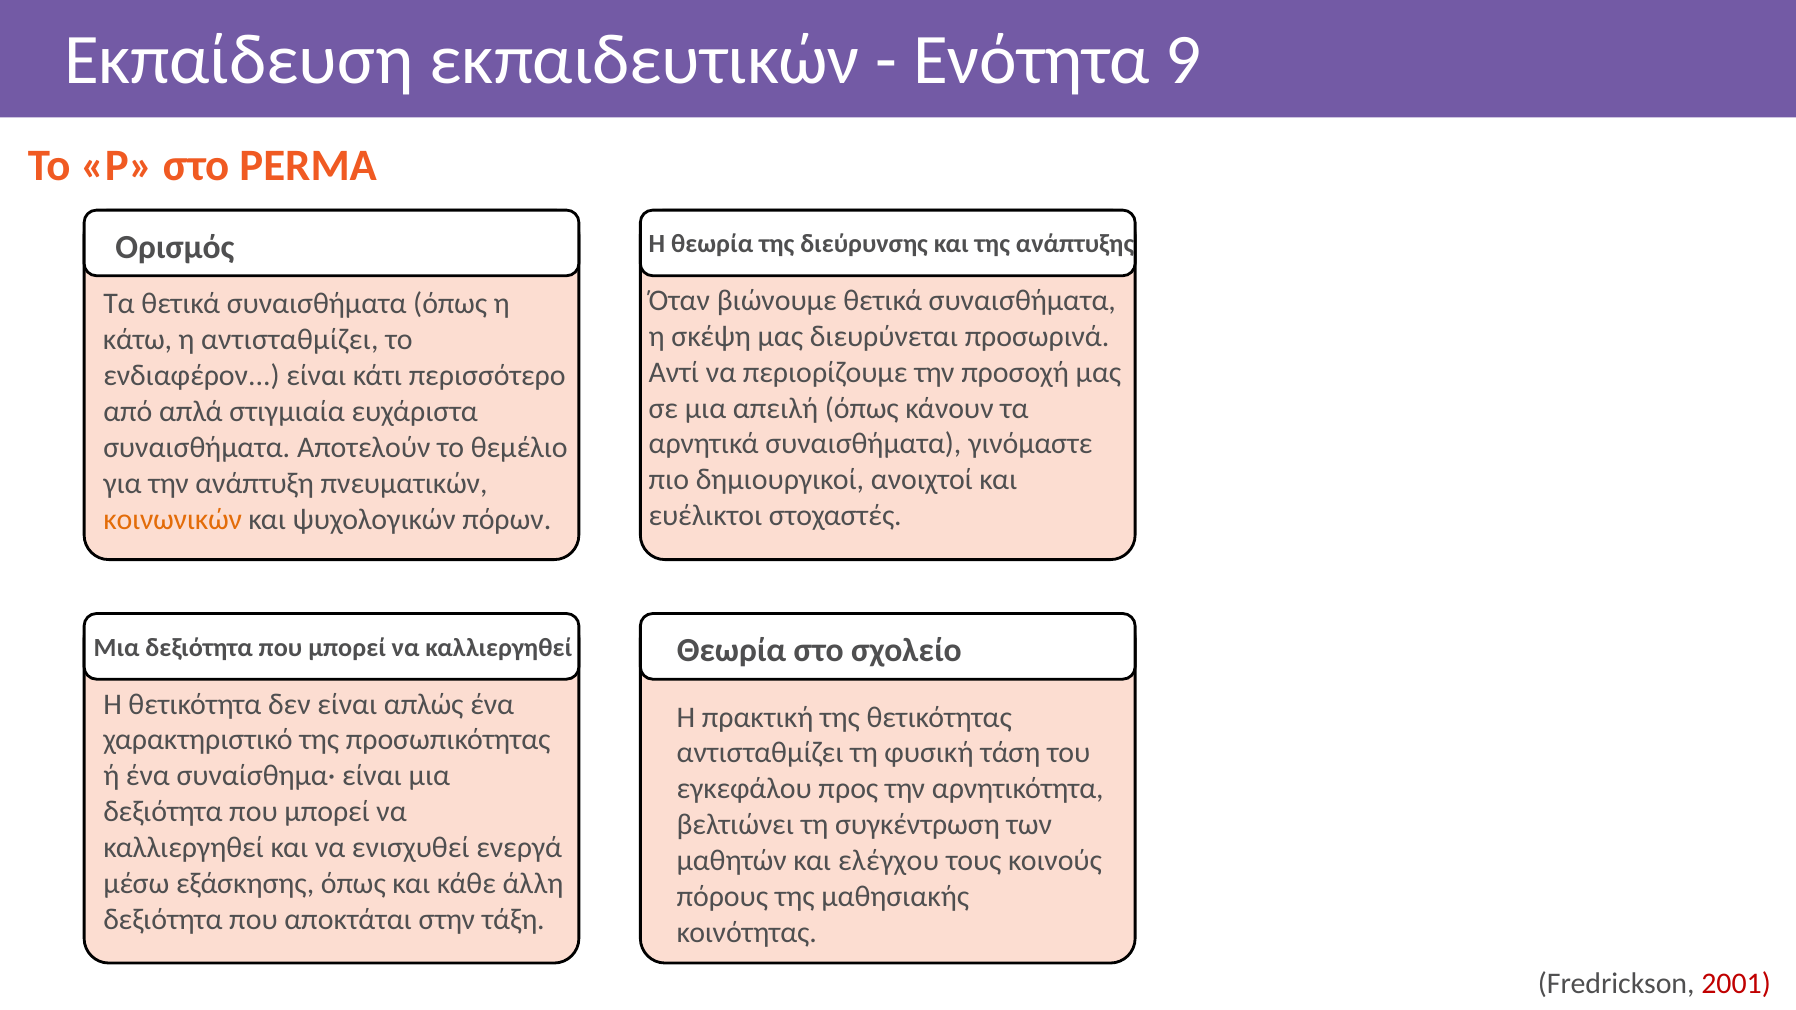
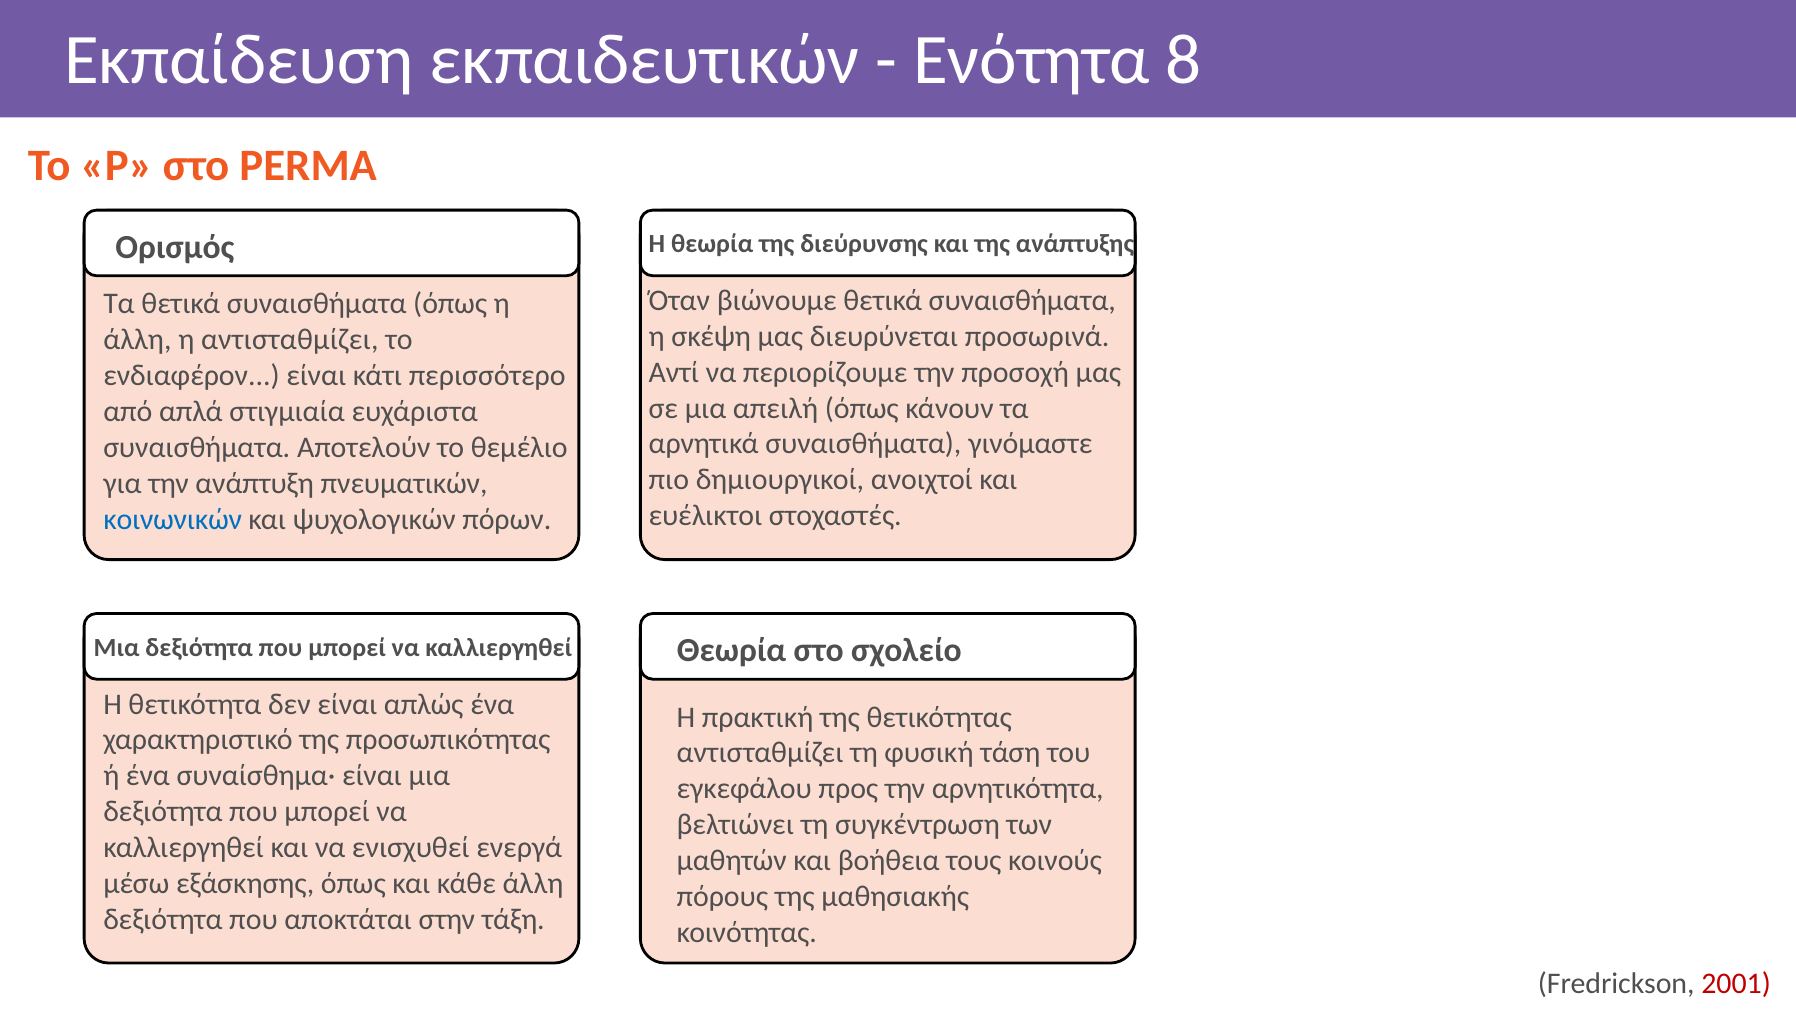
9: 9 -> 8
κάτω at (138, 340): κάτω -> άλλη
κοινωνικών colour: orange -> blue
ελέγχου: ελέγχου -> βοήθεια
